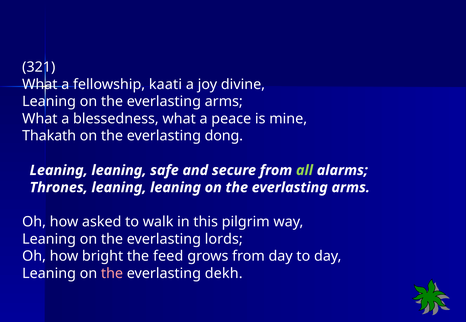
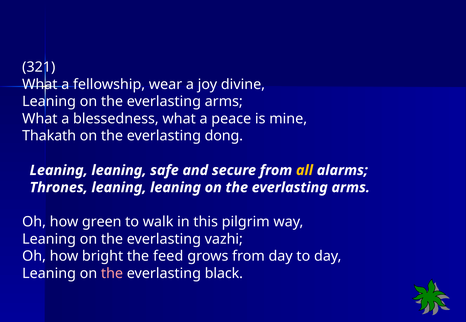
kaati: kaati -> wear
all colour: light green -> yellow
asked: asked -> green
lords: lords -> vazhi
dekh: dekh -> black
